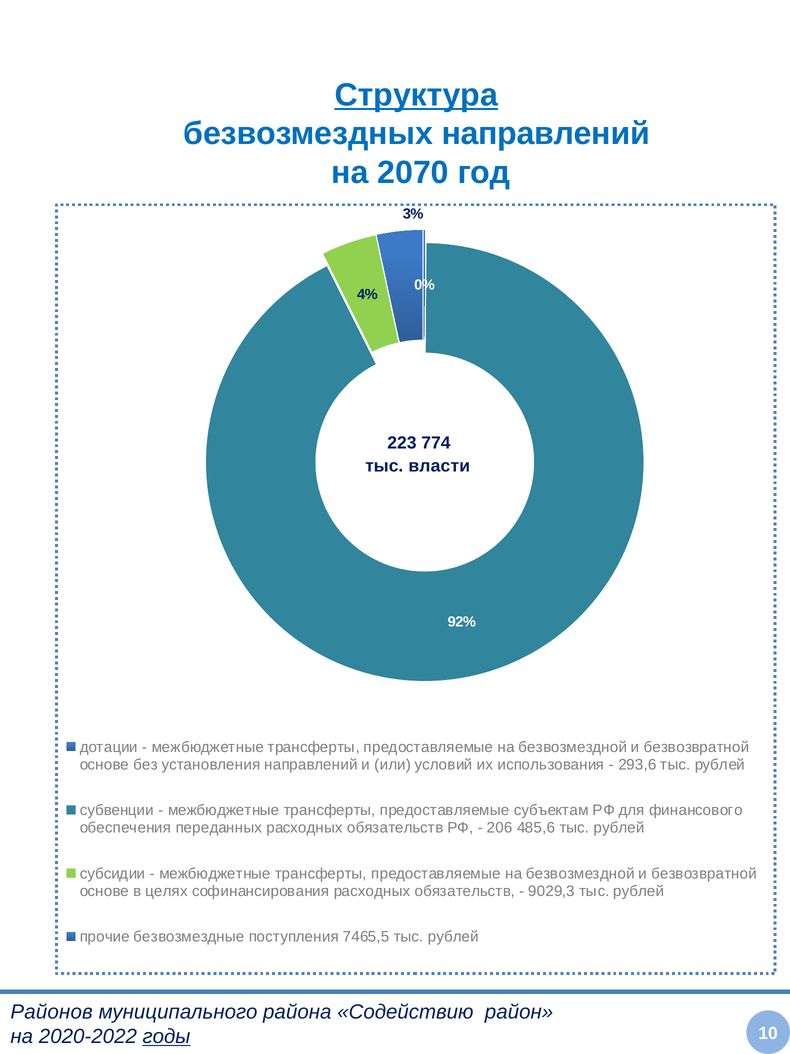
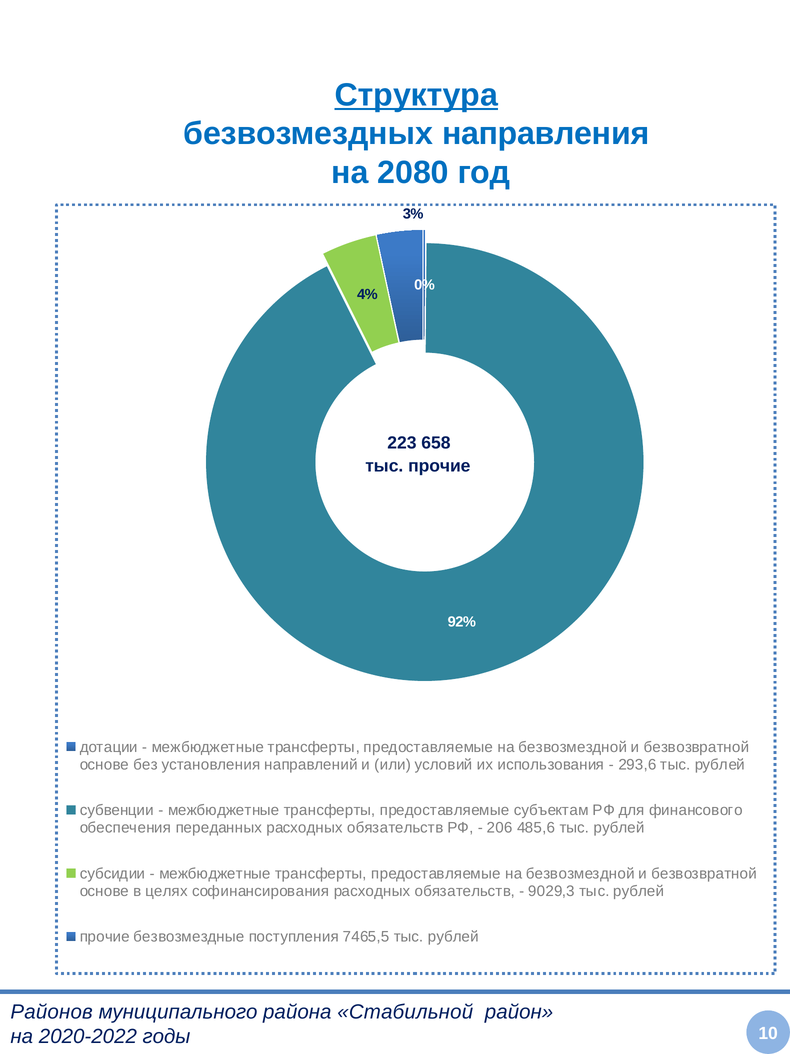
безвозмездных направлений: направлений -> направления
2070: 2070 -> 2080
774: 774 -> 658
тыс власти: власти -> прочие
Содействию: Содействию -> Стабильной
годы underline: present -> none
